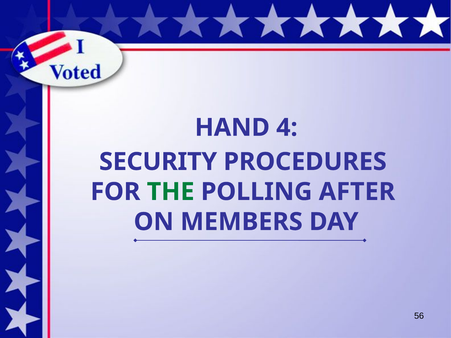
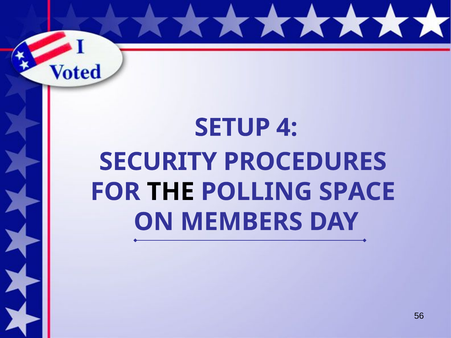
HAND: HAND -> SETUP
THE colour: green -> black
AFTER: AFTER -> SPACE
